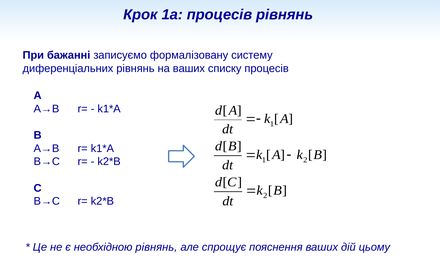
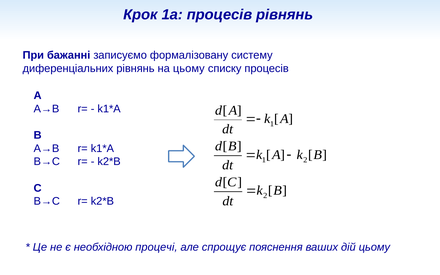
на ваших: ваших -> цьому
необхідною рівнянь: рівнянь -> процечі
